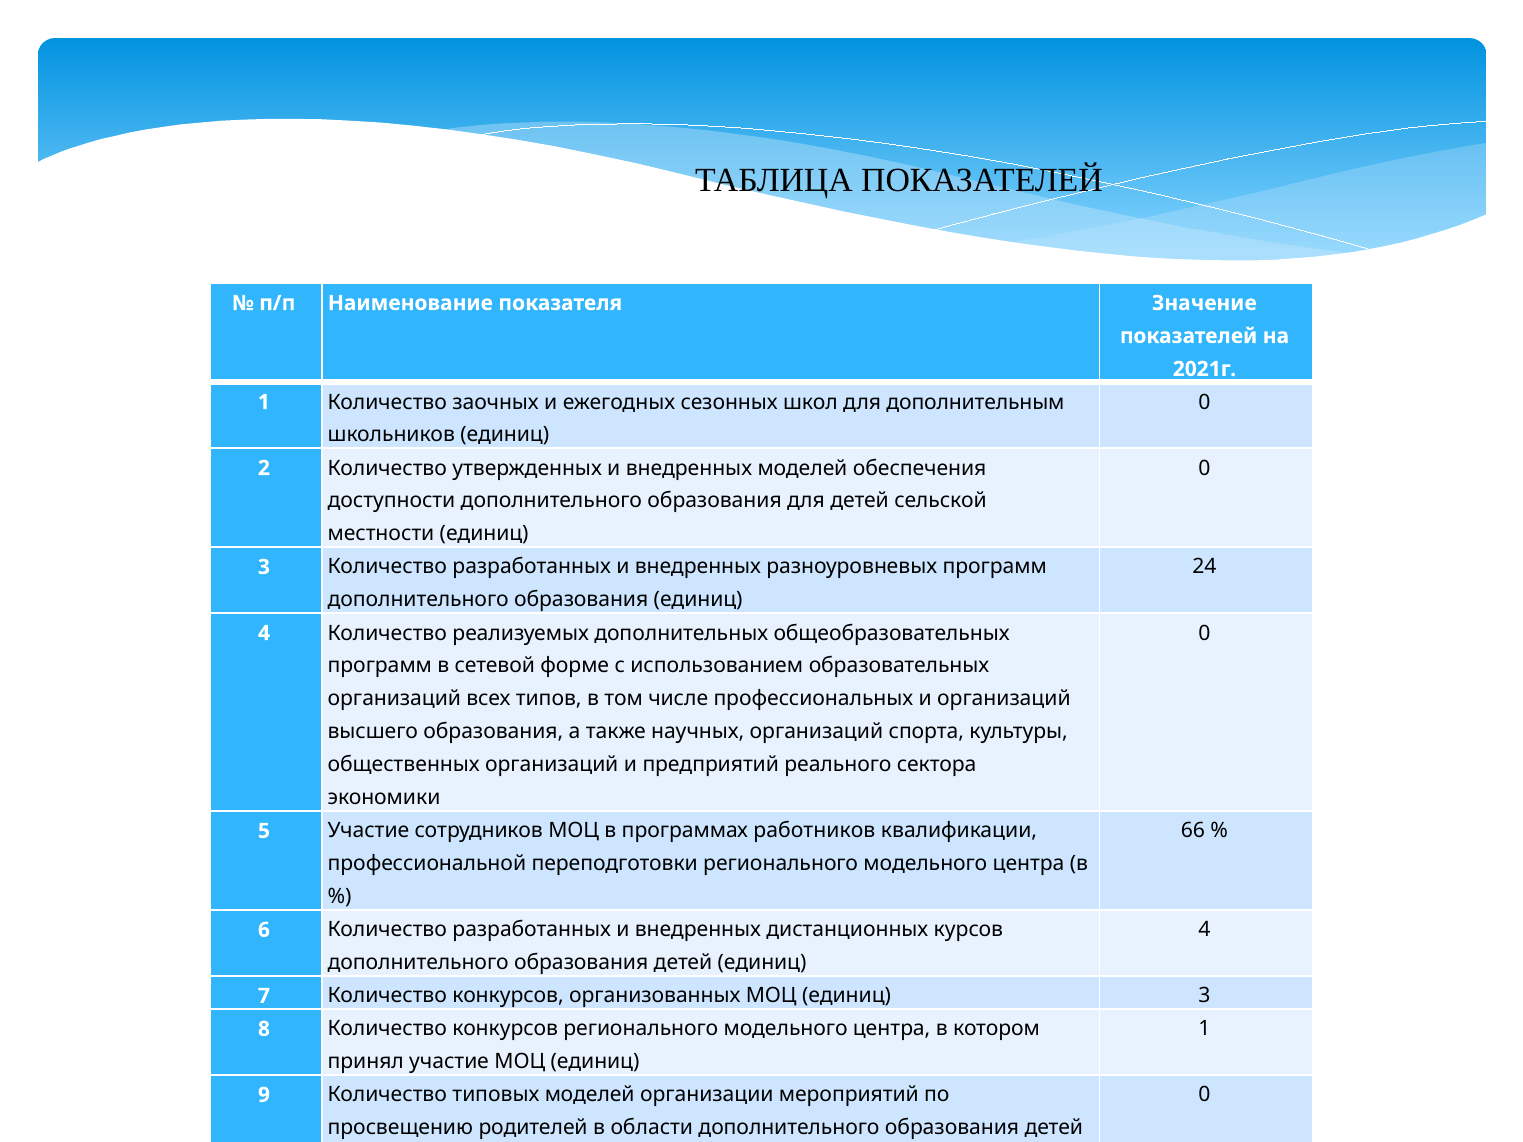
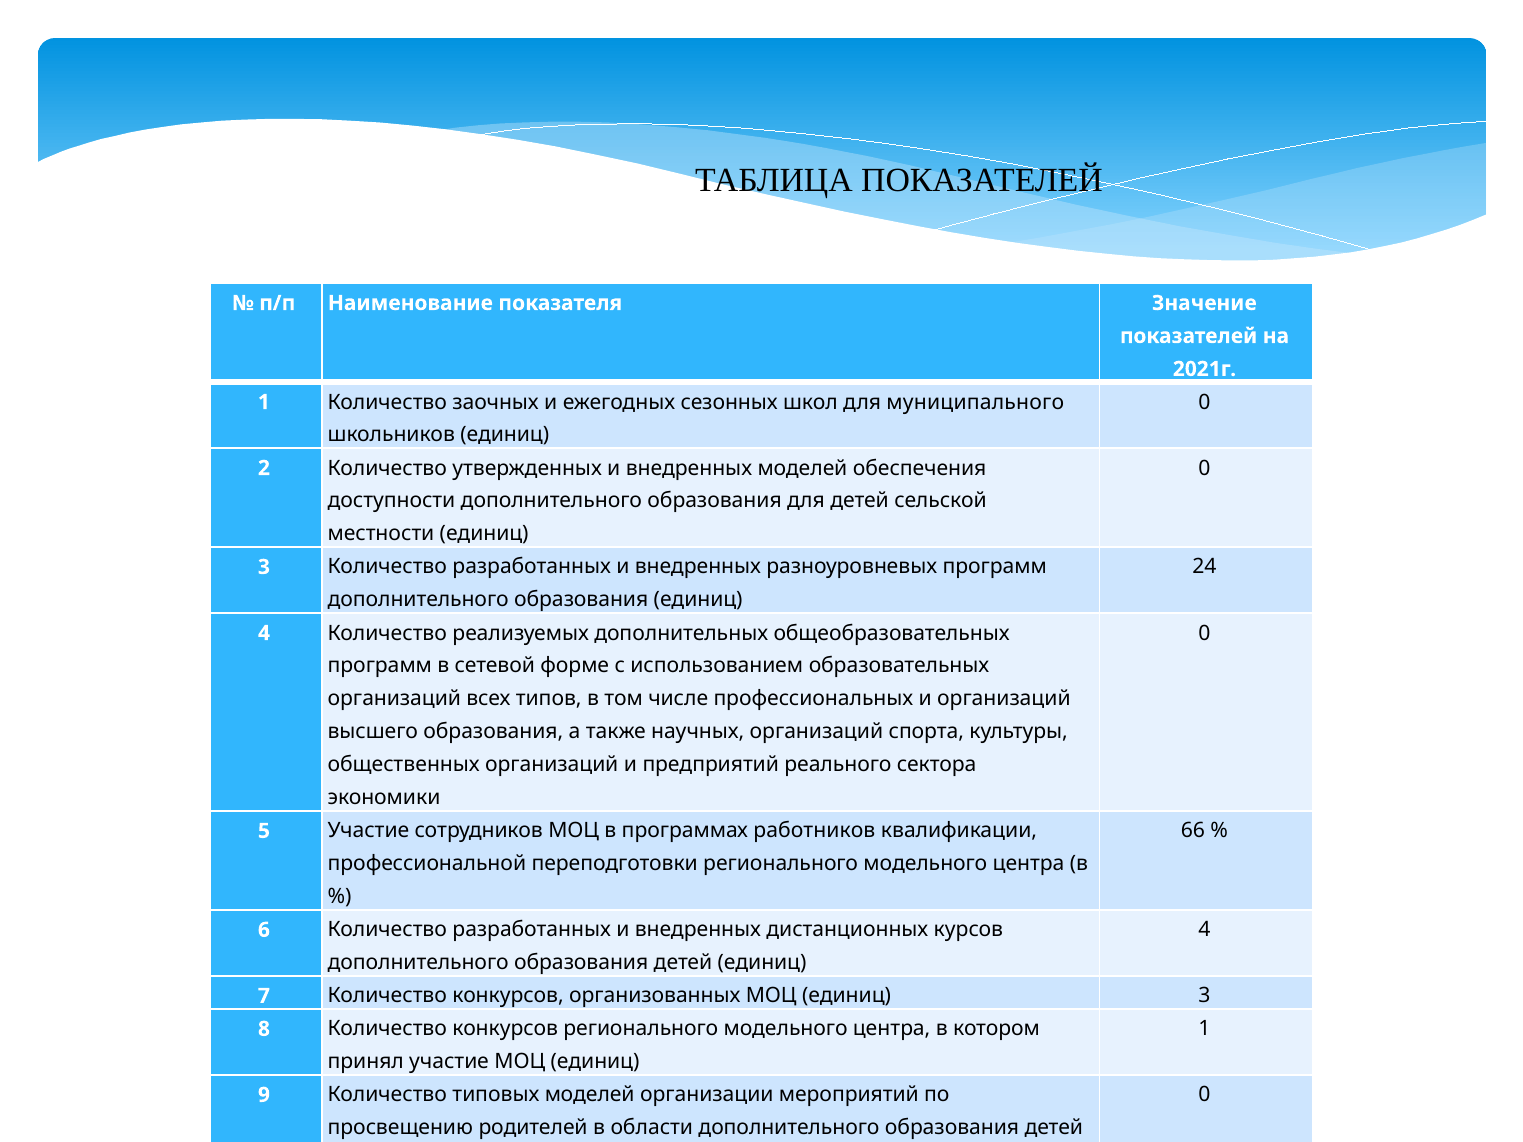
дополнительным: дополнительным -> муниципального
